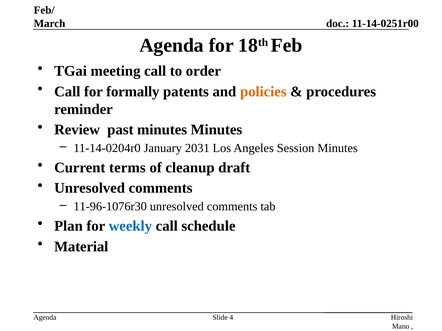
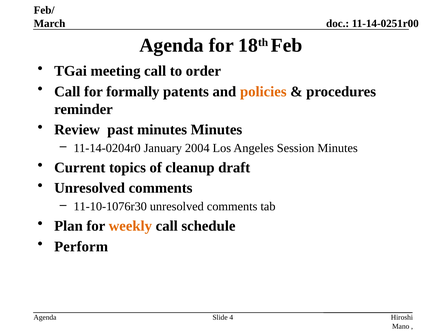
2031: 2031 -> 2004
terms: terms -> topics
11-96-1076r30: 11-96-1076r30 -> 11-10-1076r30
weekly colour: blue -> orange
Material: Material -> Perform
